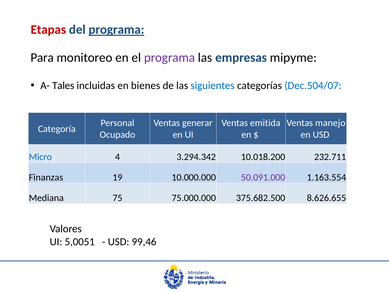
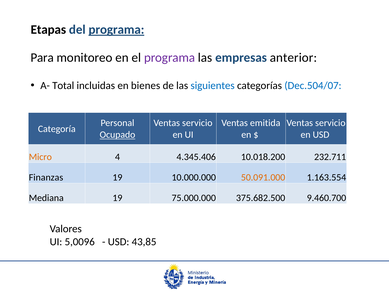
Etapas colour: red -> black
mipyme: mipyme -> anterior
Tales: Tales -> Total
generar at (197, 123): generar -> servicio
manejo at (330, 123): manejo -> servicio
Ocupado underline: none -> present
Micro colour: blue -> orange
3.294.342: 3.294.342 -> 4.345.406
50.091.000 colour: purple -> orange
Mediana 75: 75 -> 19
8.626.655: 8.626.655 -> 9.460.700
5,0051: 5,0051 -> 5,0096
99,46: 99,46 -> 43,85
